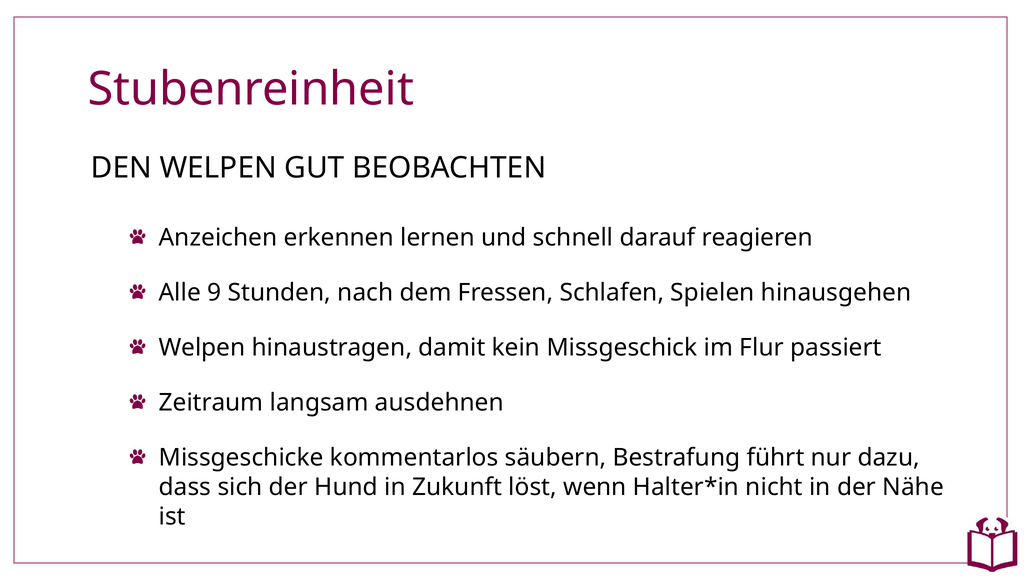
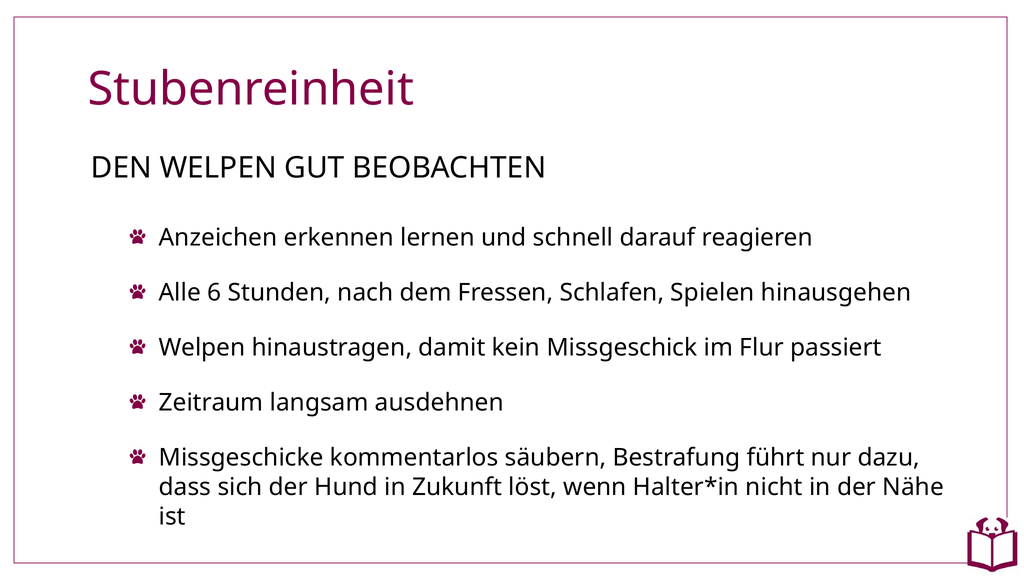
9: 9 -> 6
